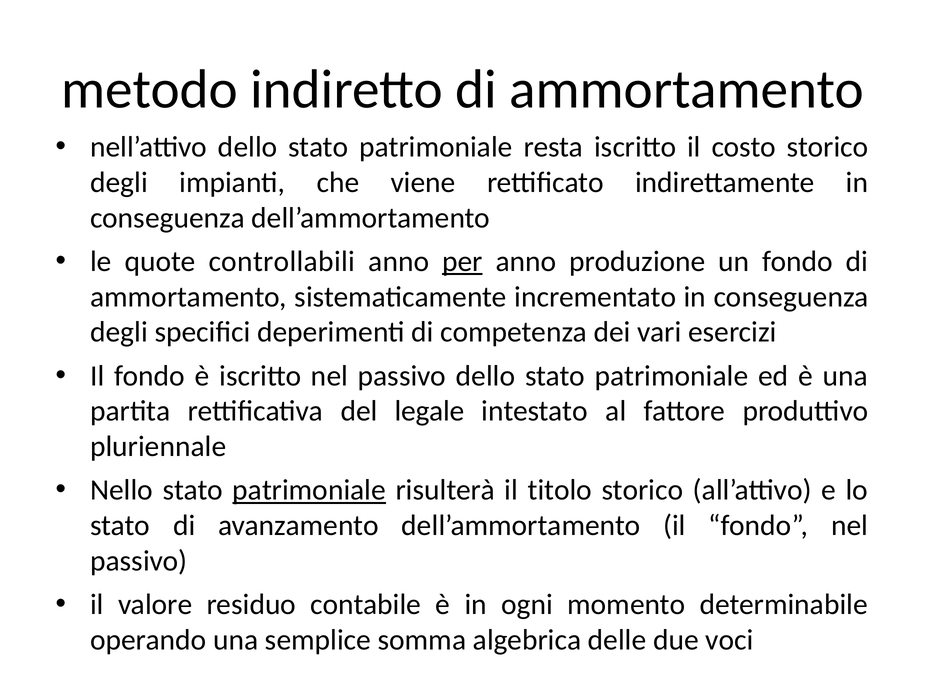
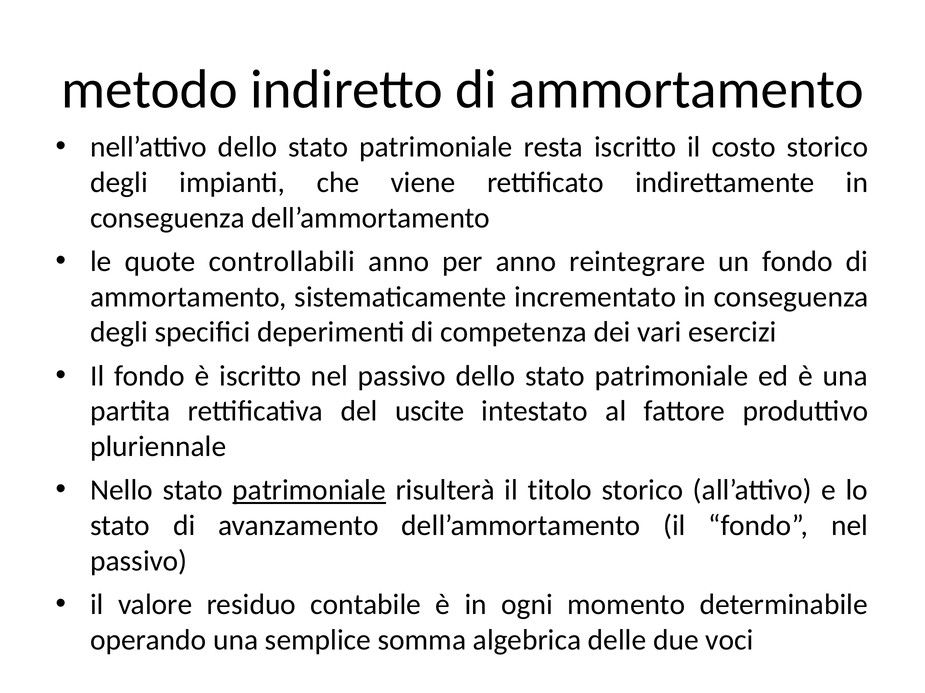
per underline: present -> none
produzione: produzione -> reintegrare
legale: legale -> uscite
